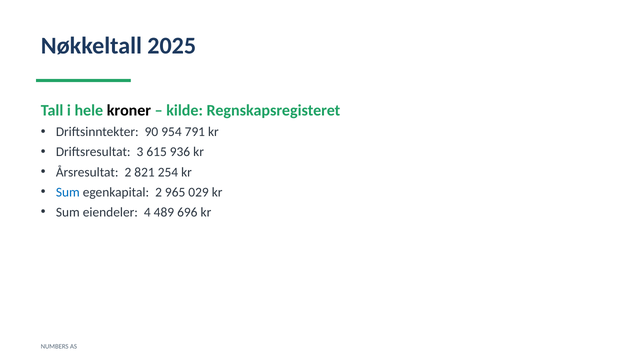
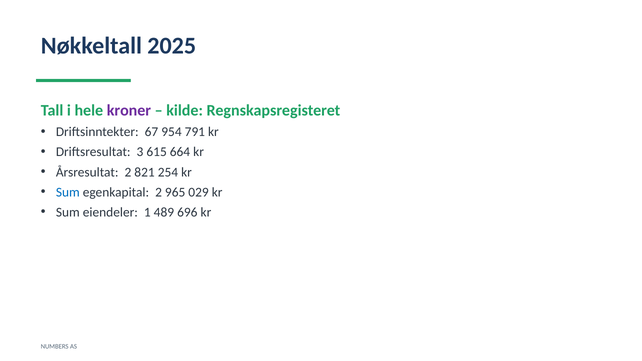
kroner colour: black -> purple
90: 90 -> 67
936: 936 -> 664
4: 4 -> 1
